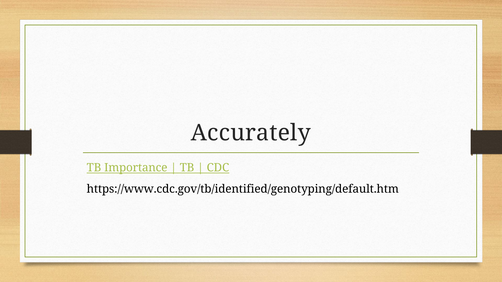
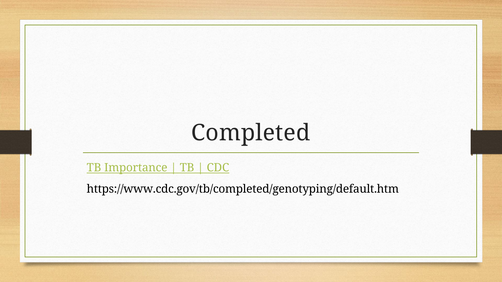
Accurately: Accurately -> Completed
https://www.cdc.gov/tb/identified/genotyping/default.htm: https://www.cdc.gov/tb/identified/genotyping/default.htm -> https://www.cdc.gov/tb/completed/genotyping/default.htm
